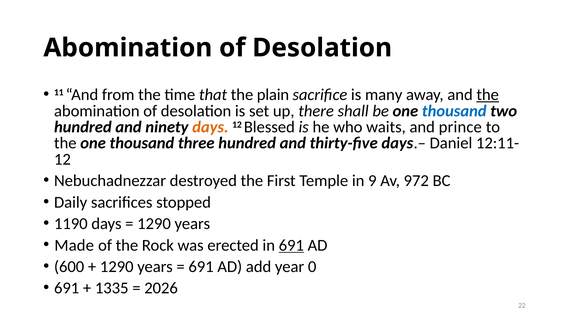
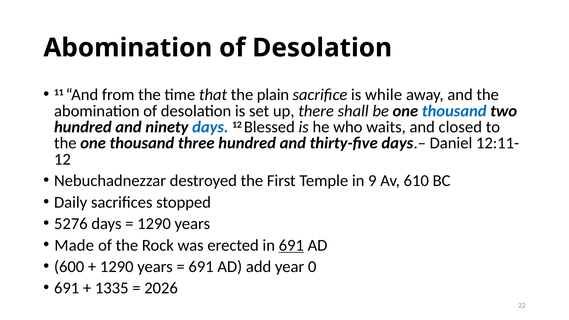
many: many -> while
the at (488, 95) underline: present -> none
days at (210, 127) colour: orange -> blue
prince: prince -> closed
972: 972 -> 610
1190: 1190 -> 5276
